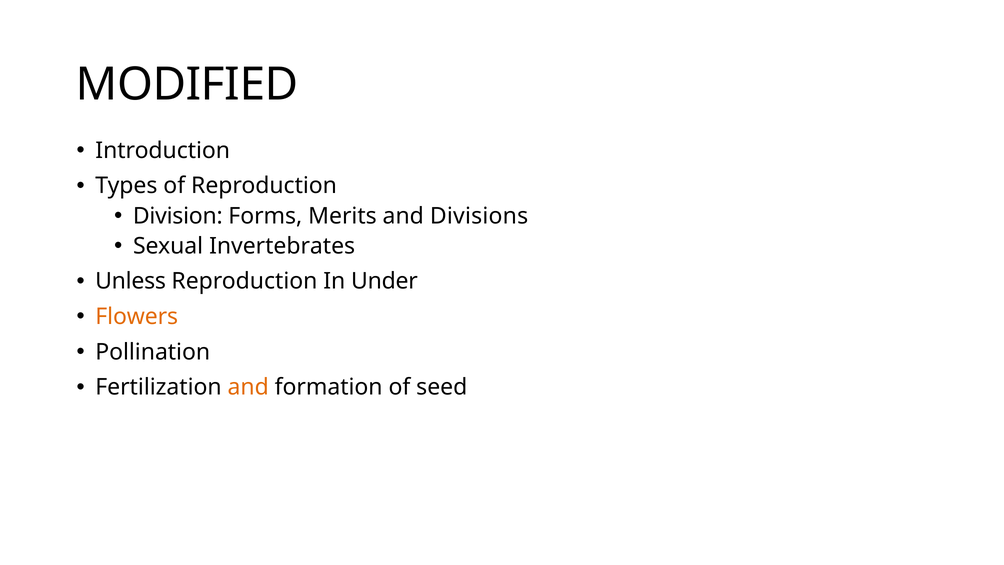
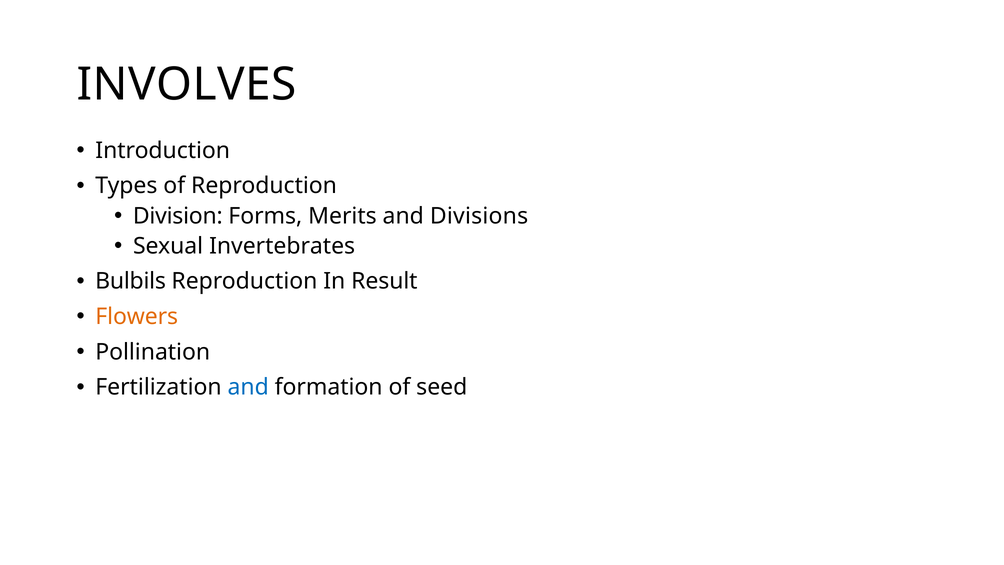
MODIFIED: MODIFIED -> INVOLVES
Unless: Unless -> Bulbils
Under: Under -> Result
and at (248, 387) colour: orange -> blue
